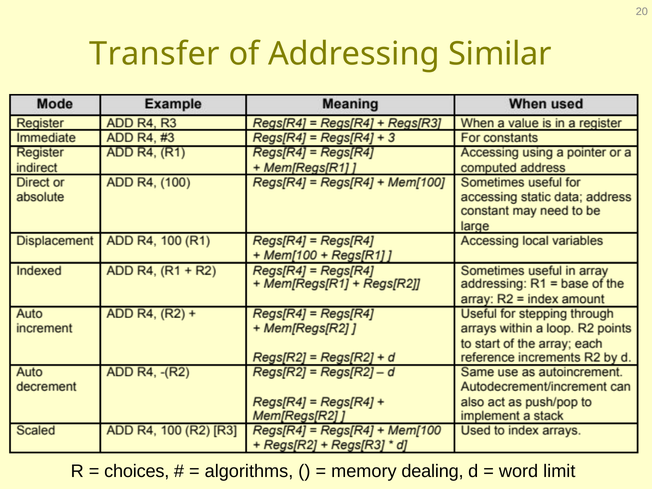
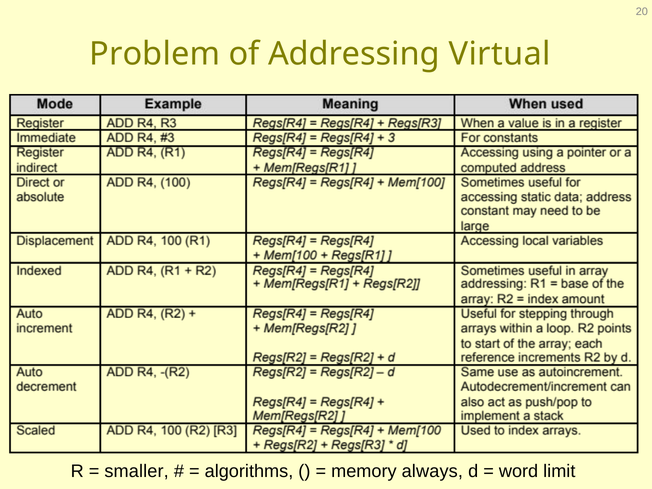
Transfer: Transfer -> Problem
Similar: Similar -> Virtual
choices: choices -> smaller
dealing: dealing -> always
